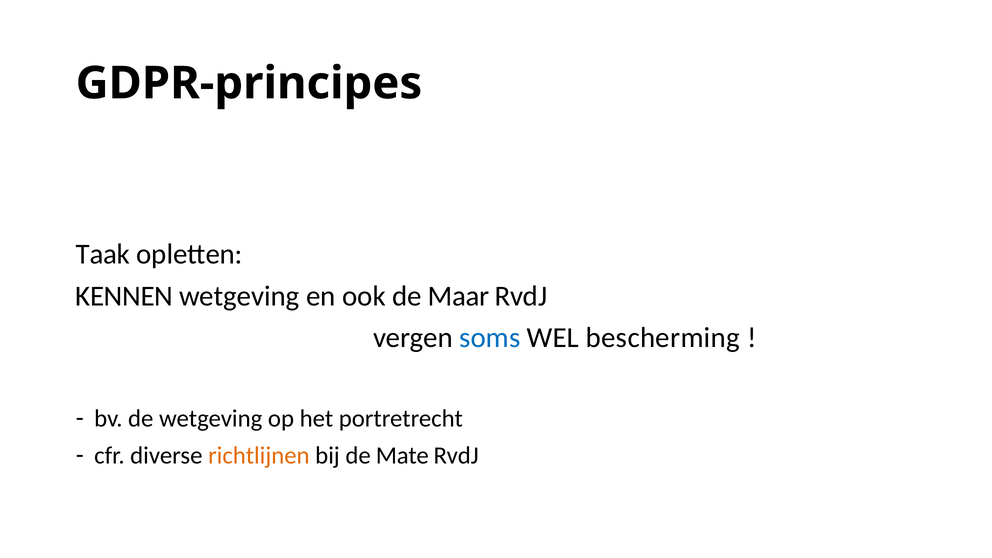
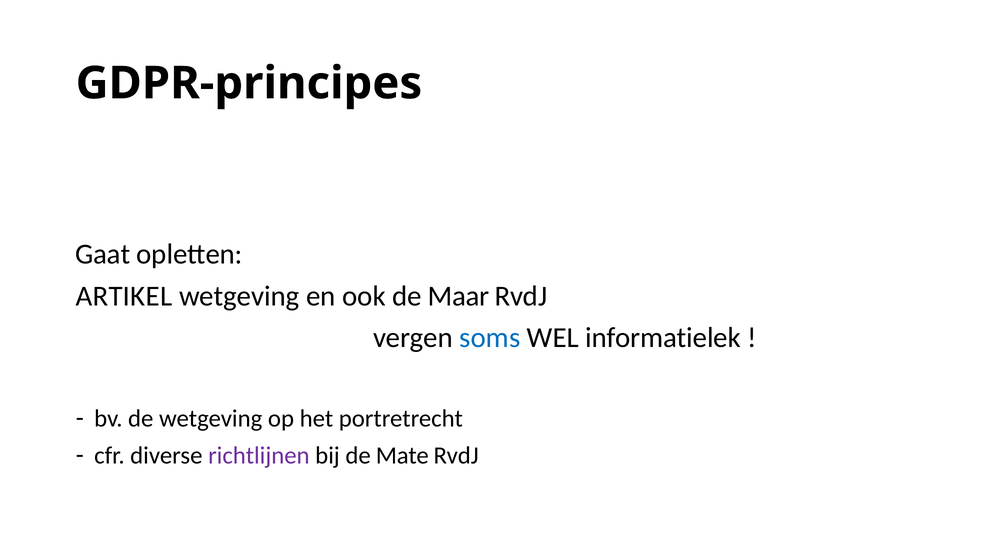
Taak: Taak -> Gaat
KENNEN: KENNEN -> ARTIKEL
bescherming: bescherming -> informatielek
richtlijnen colour: orange -> purple
